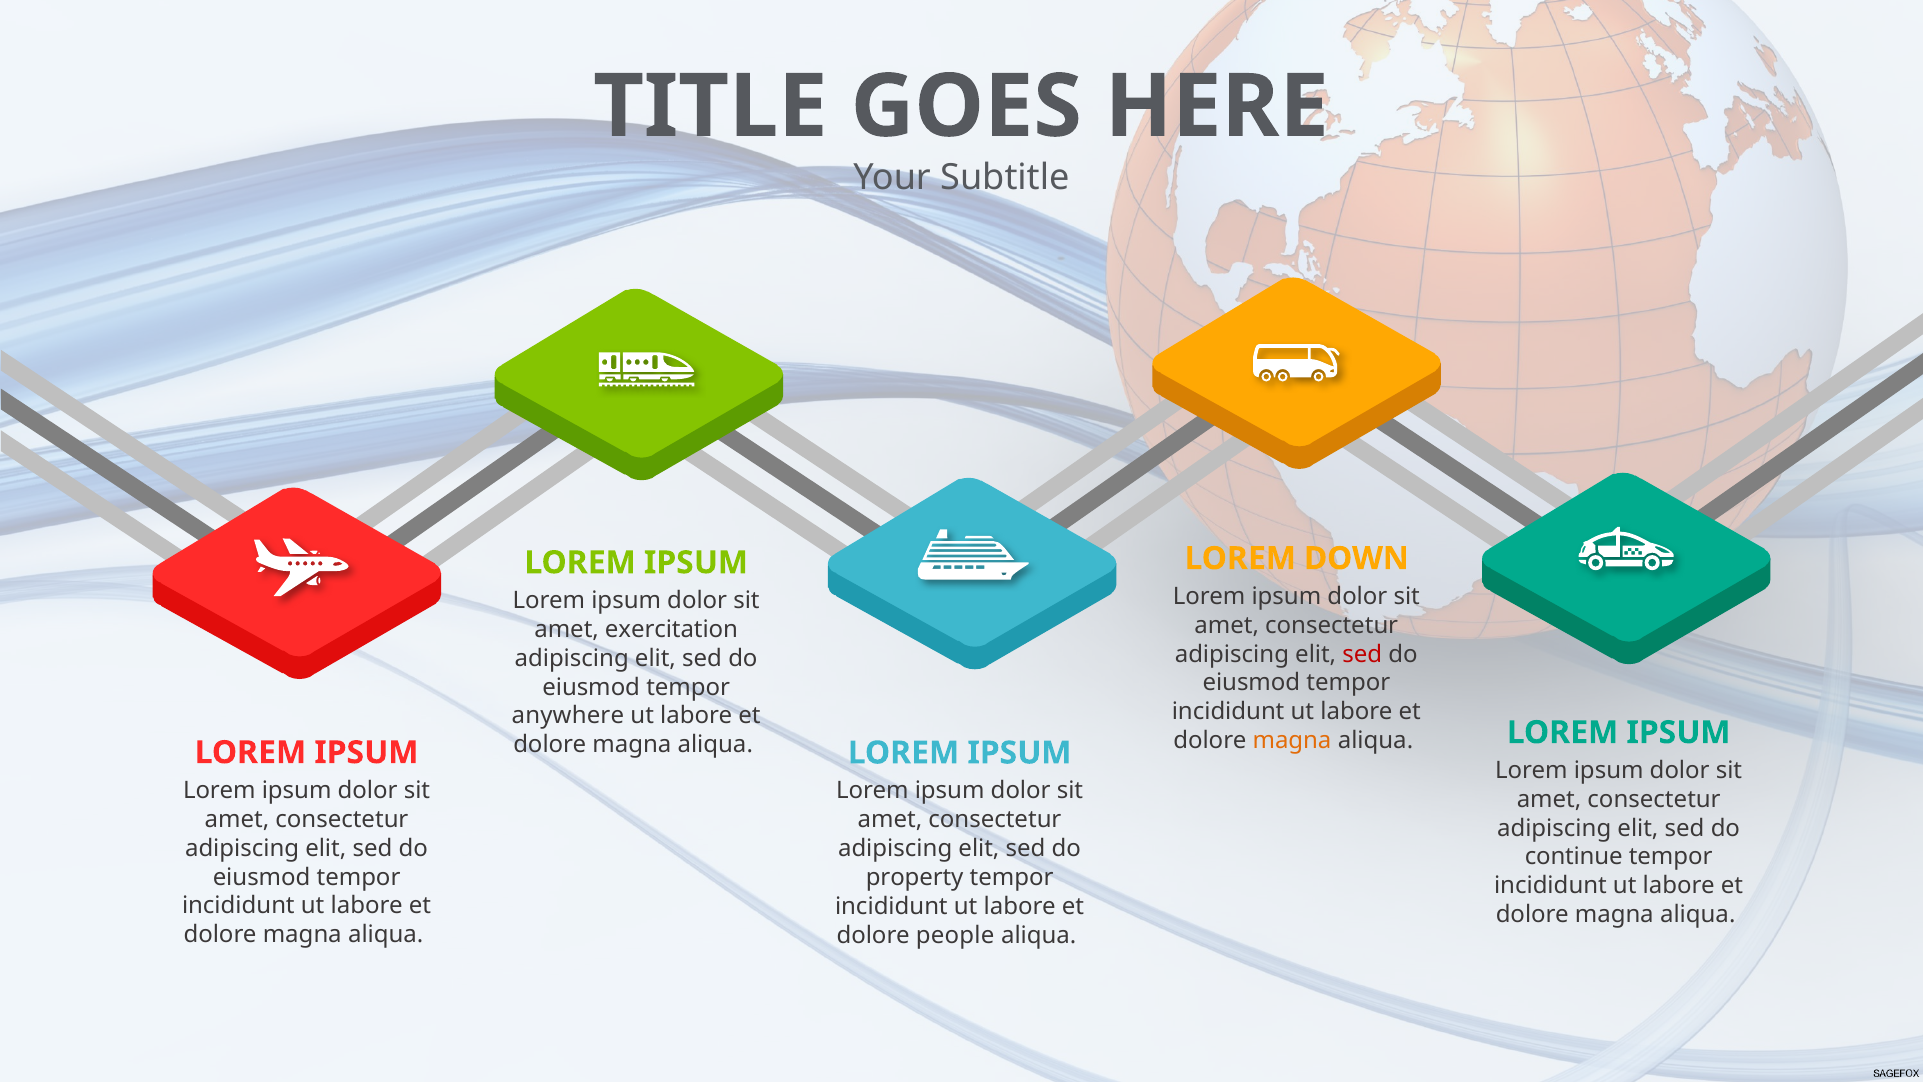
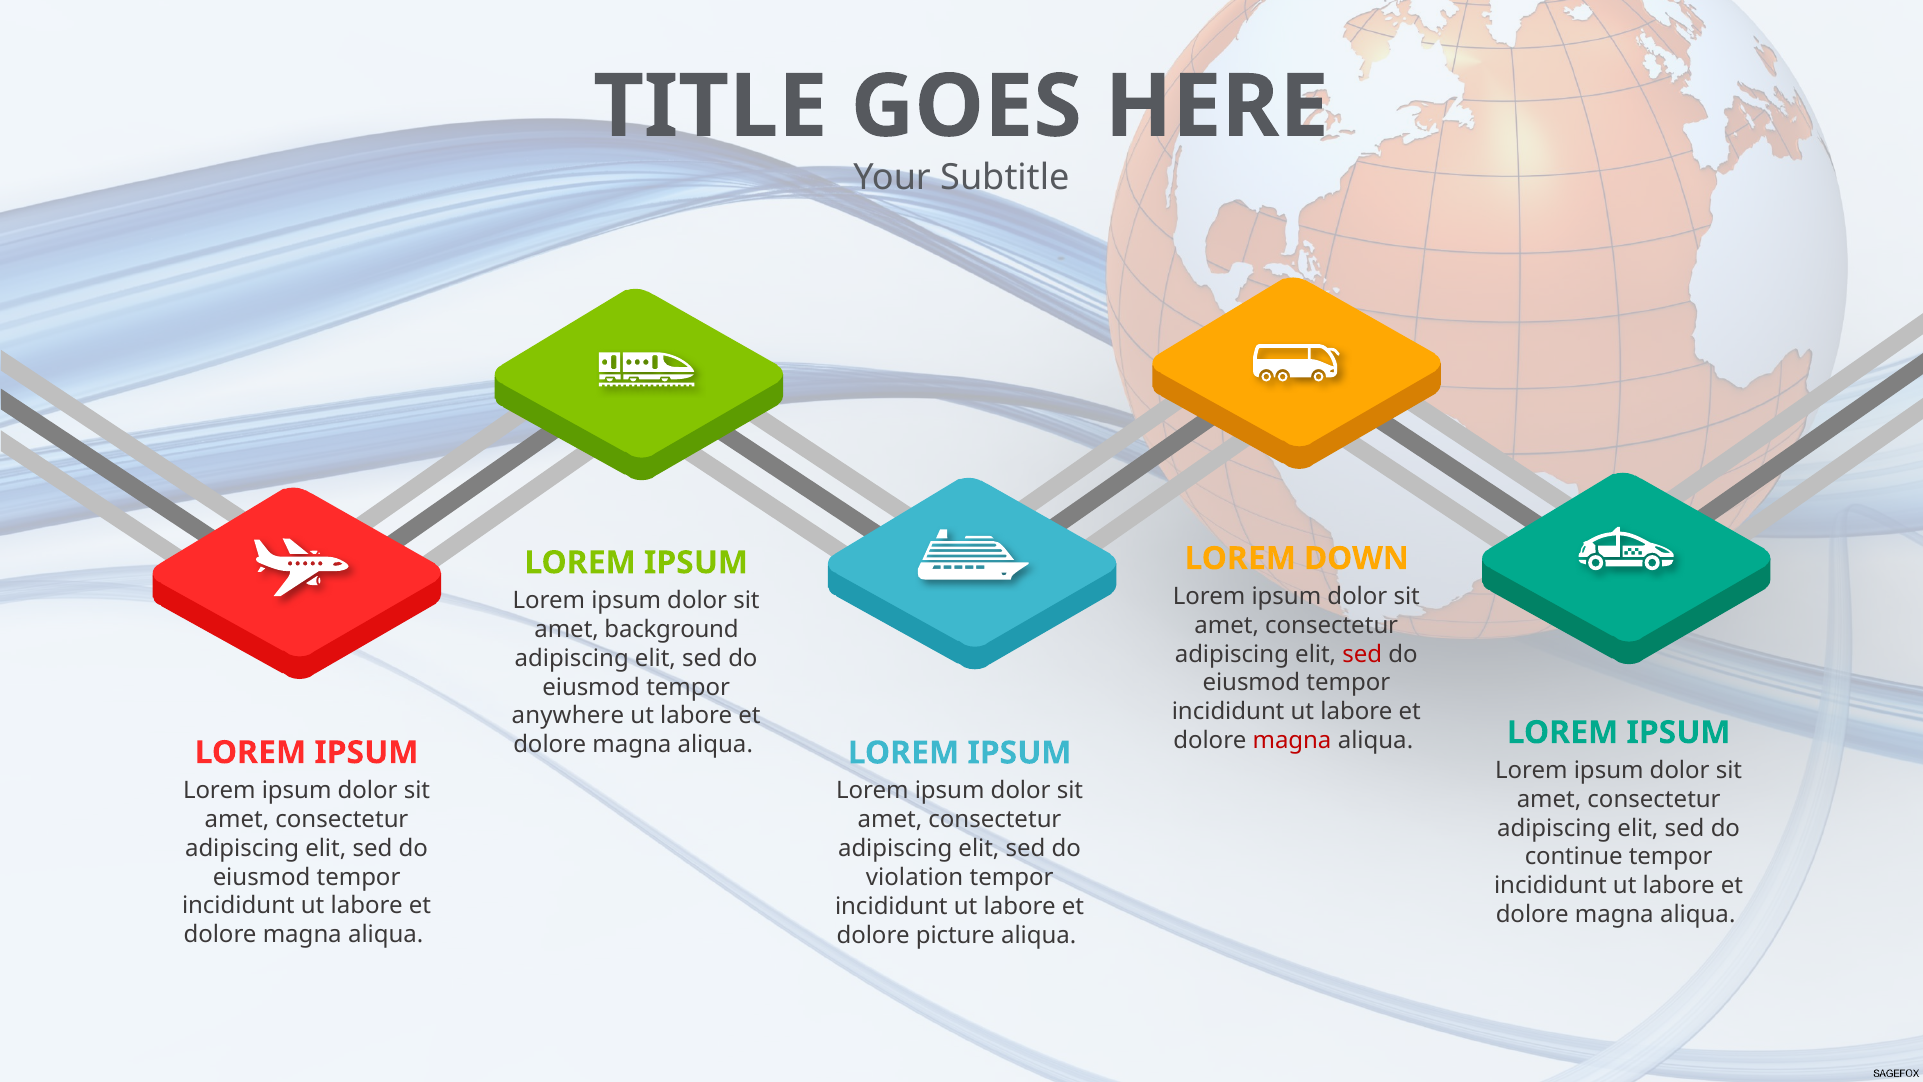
exercitation: exercitation -> background
magna at (1292, 741) colour: orange -> red
property: property -> violation
people: people -> picture
